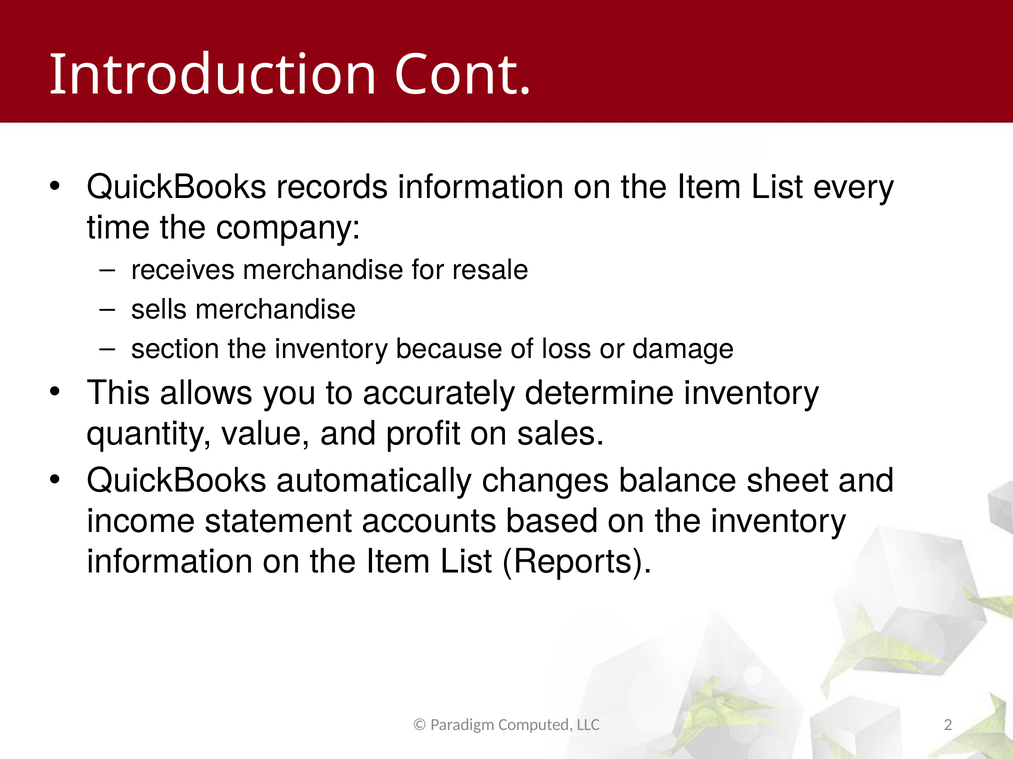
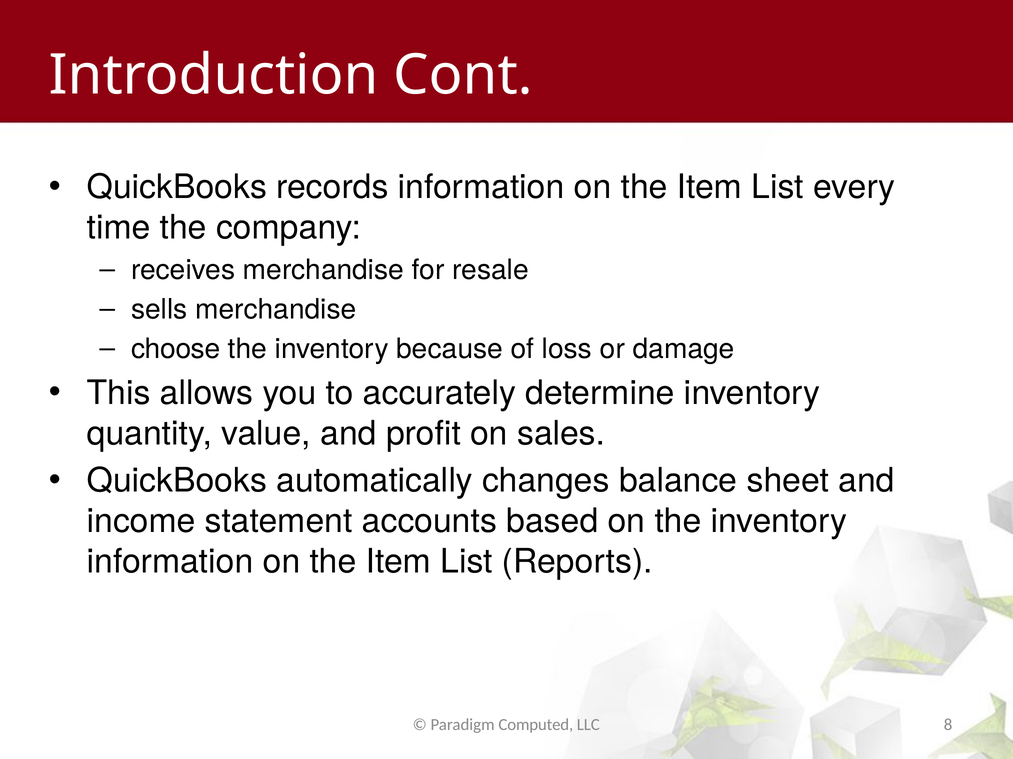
section: section -> choose
2: 2 -> 8
